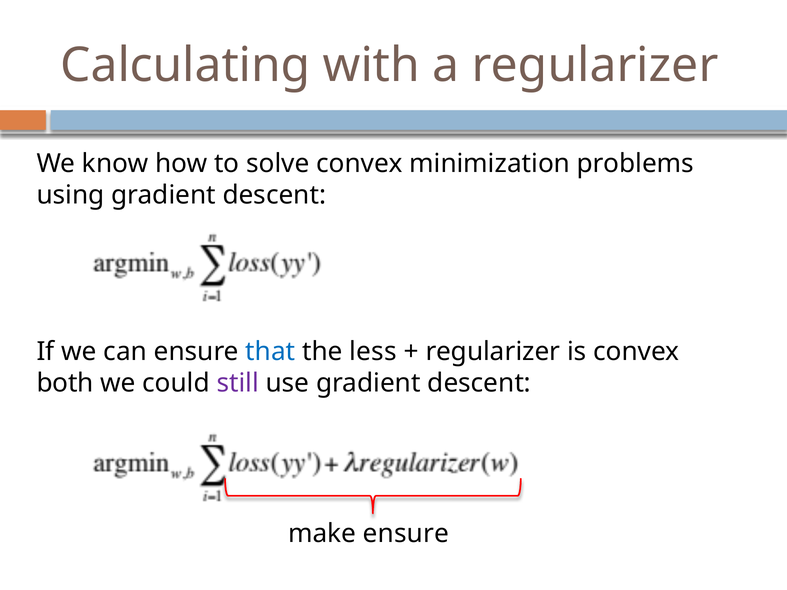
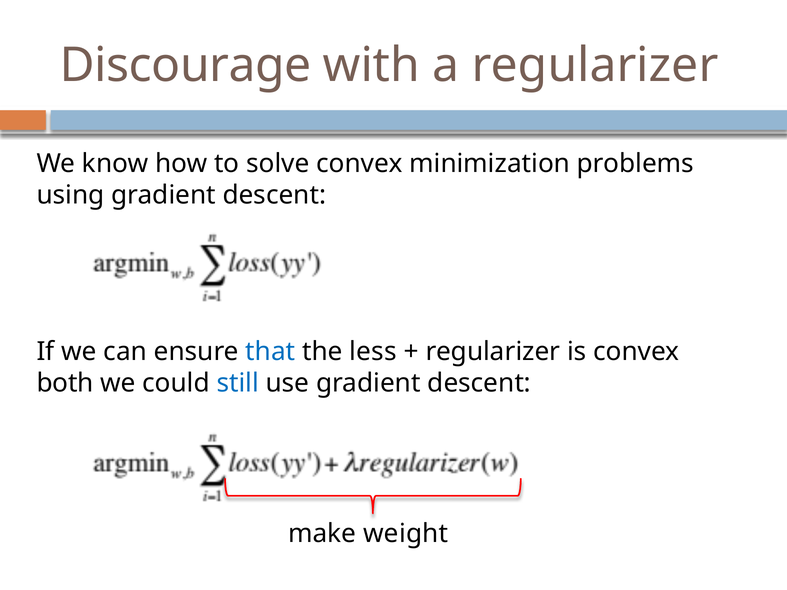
Calculating: Calculating -> Discourage
still colour: purple -> blue
make ensure: ensure -> weight
